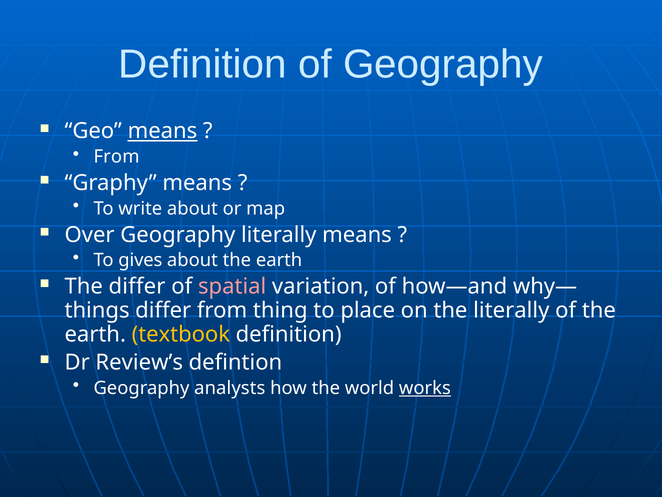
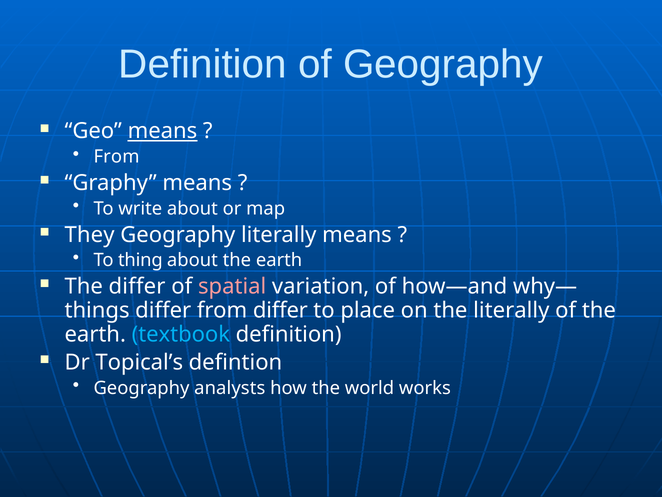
Over: Over -> They
gives: gives -> thing
from thing: thing -> differ
textbook colour: yellow -> light blue
Review’s: Review’s -> Topical’s
works underline: present -> none
